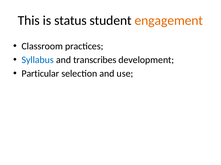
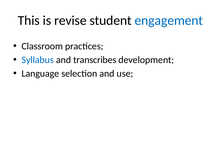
status: status -> revise
engagement colour: orange -> blue
Particular: Particular -> Language
